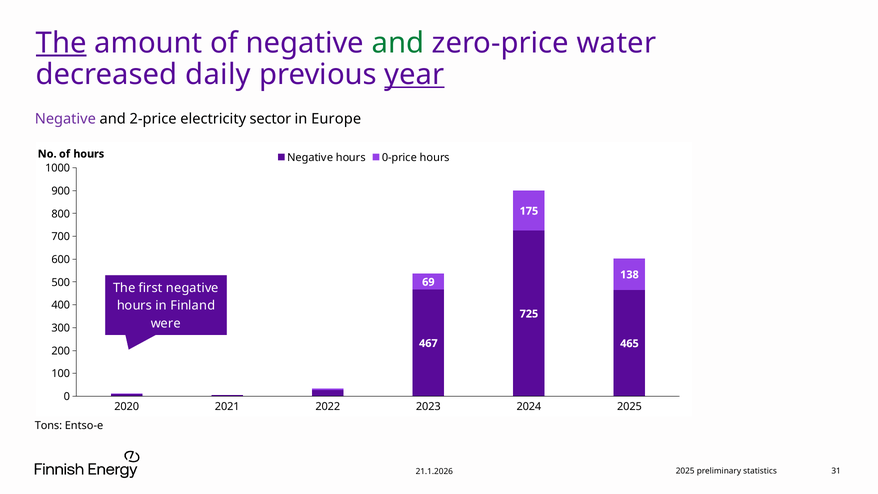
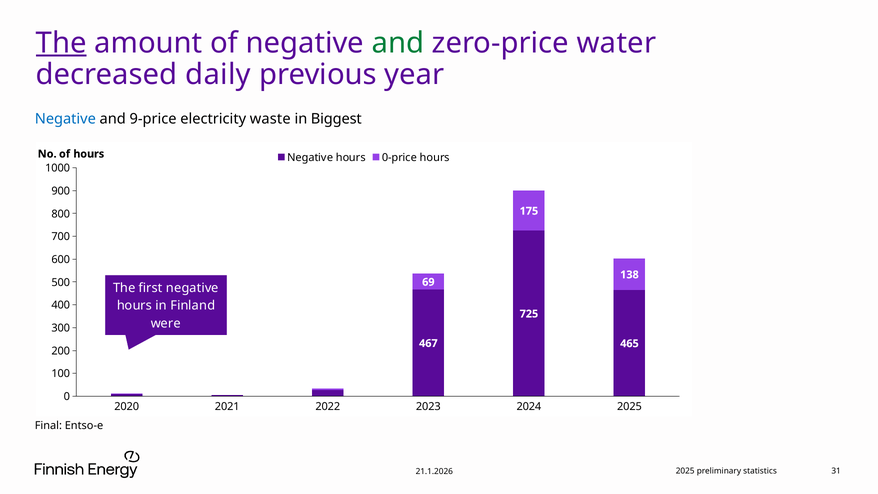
year underline: present -> none
Negative at (65, 119) colour: purple -> blue
2-price: 2-price -> 9-price
sector: sector -> waste
Europe: Europe -> Biggest
Tons: Tons -> Final
